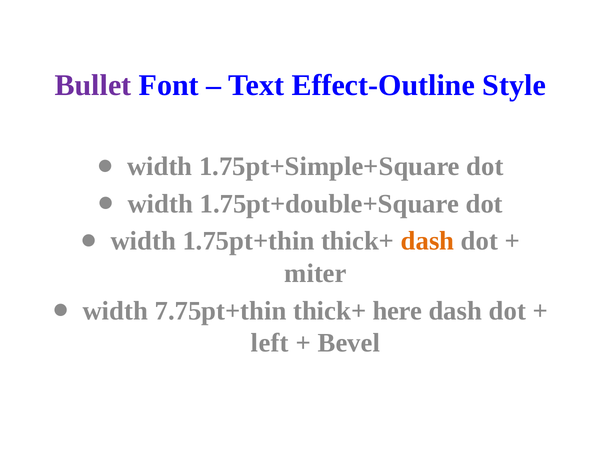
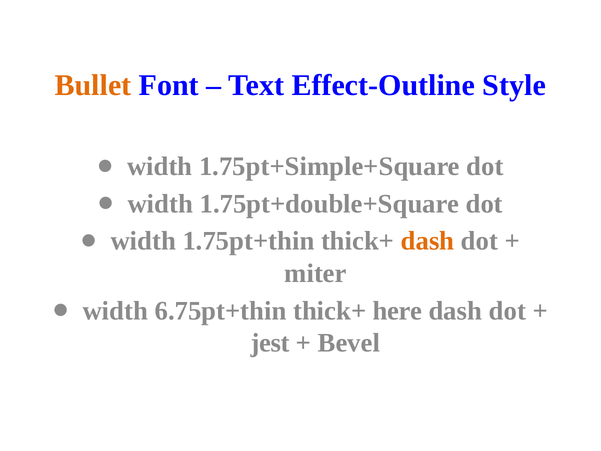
Bullet colour: purple -> orange
7.75pt+thin: 7.75pt+thin -> 6.75pt+thin
left: left -> jest
